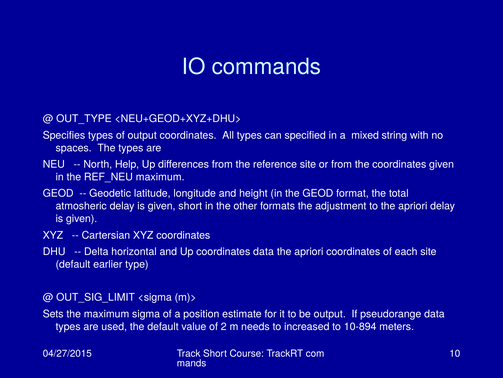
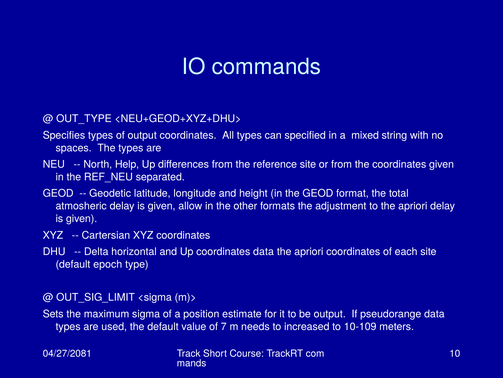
REF_NEU maximum: maximum -> separated
given short: short -> allow
earlier: earlier -> epoch
2: 2 -> 7
10-894: 10-894 -> 10-109
04/27/2015: 04/27/2015 -> 04/27/2081
